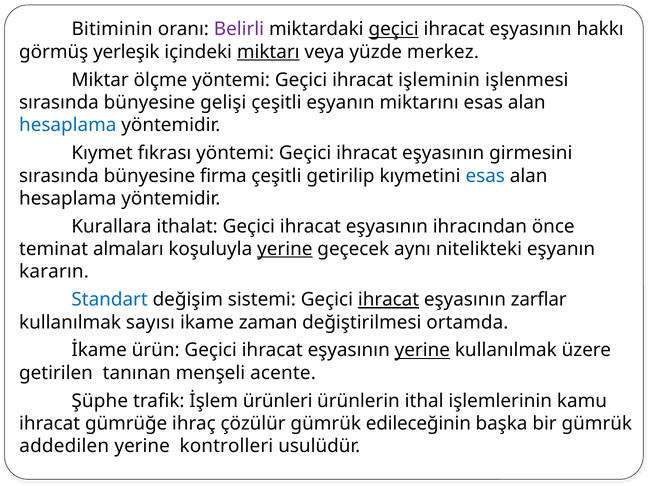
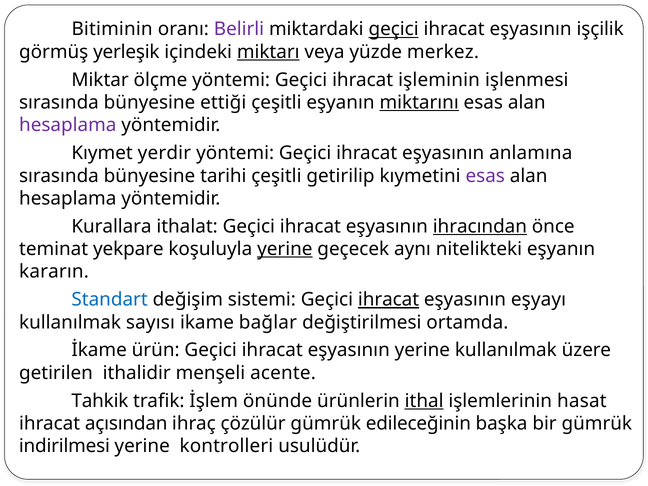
hakkı: hakkı -> işçilik
gelişi: gelişi -> ettiği
miktarını underline: none -> present
hesaplama at (68, 125) colour: blue -> purple
fıkrası: fıkrası -> yerdir
girmesini: girmesini -> anlamına
firma: firma -> tarihi
esas at (485, 176) colour: blue -> purple
ihracından underline: none -> present
almaları: almaları -> yekpare
zarflar: zarflar -> eşyayı
zaman: zaman -> bağlar
yerine at (422, 350) underline: present -> none
tanınan: tanınan -> ithalidir
Şüphe: Şüphe -> Tahkik
ürünleri: ürünleri -> önünde
ithal underline: none -> present
kamu: kamu -> hasat
gümrüğe: gümrüğe -> açısından
addedilen: addedilen -> indirilmesi
